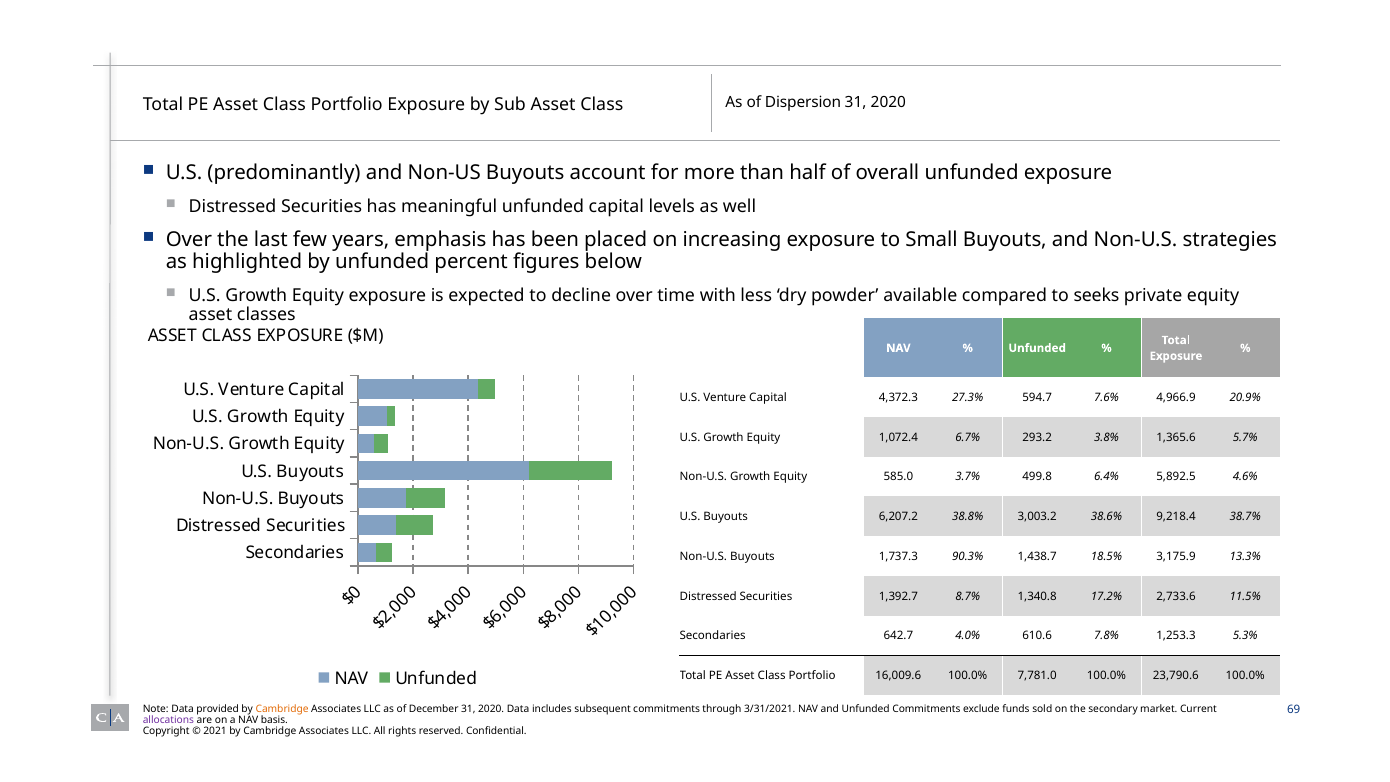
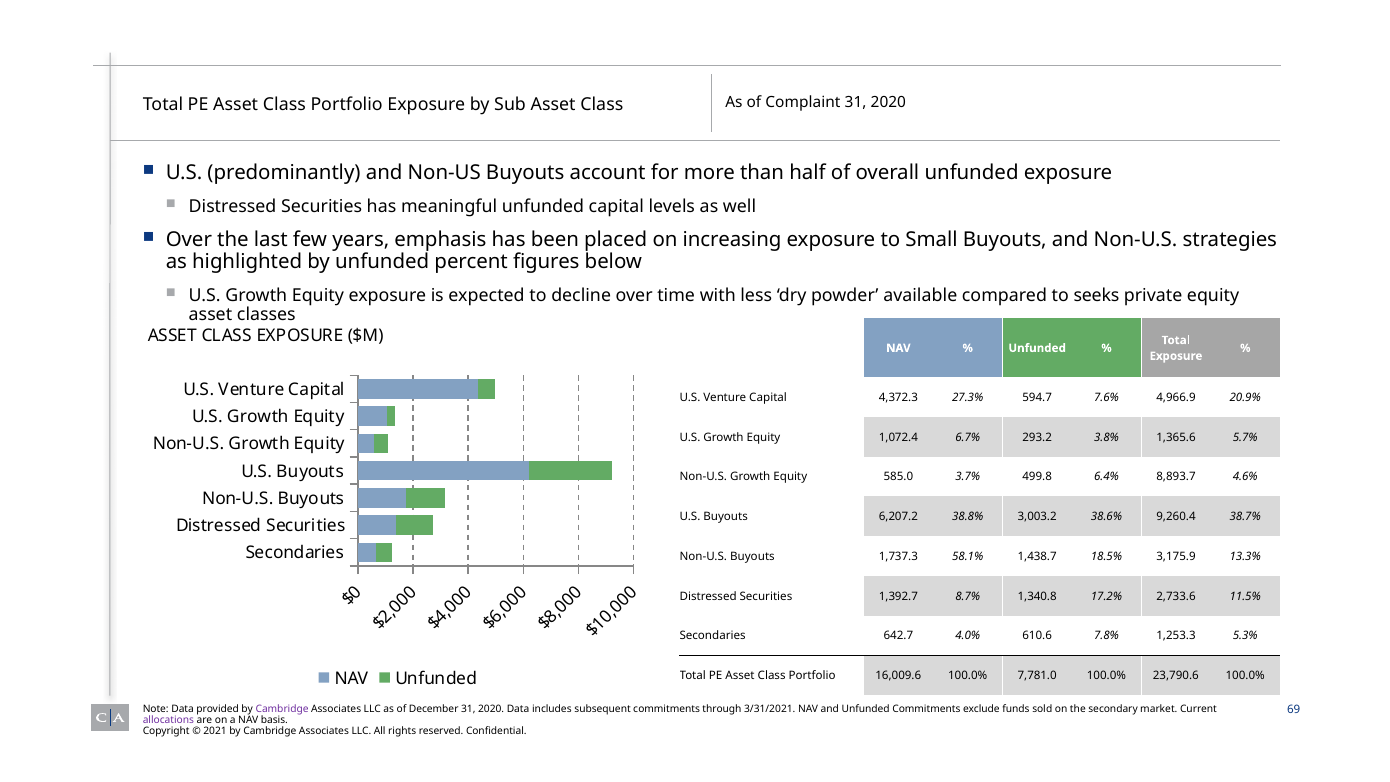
Dispersion: Dispersion -> Complaint
5,892.5: 5,892.5 -> 8,893.7
9,218.4: 9,218.4 -> 9,260.4
90.3%: 90.3% -> 58.1%
Cambridge at (282, 709) colour: orange -> purple
